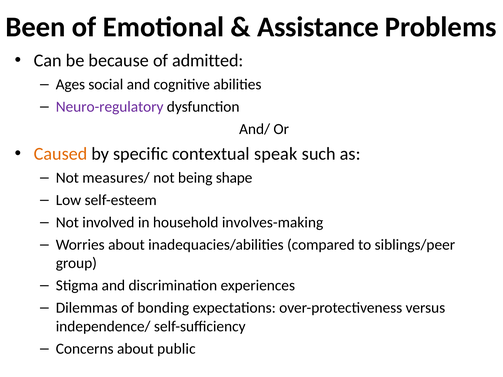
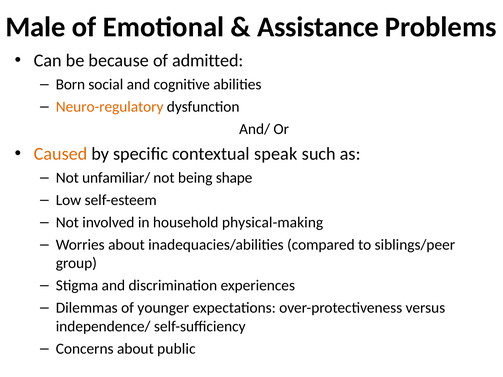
Been: Been -> Male
Ages: Ages -> Born
Neuro-regulatory colour: purple -> orange
measures/: measures/ -> unfamiliar/
involves-making: involves-making -> physical-making
bonding: bonding -> younger
